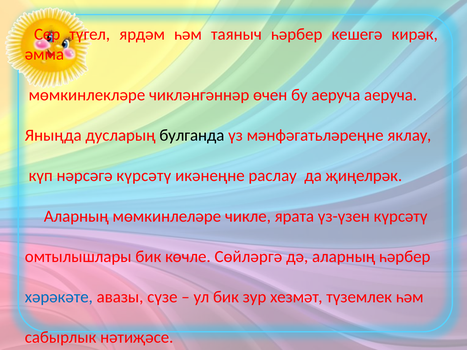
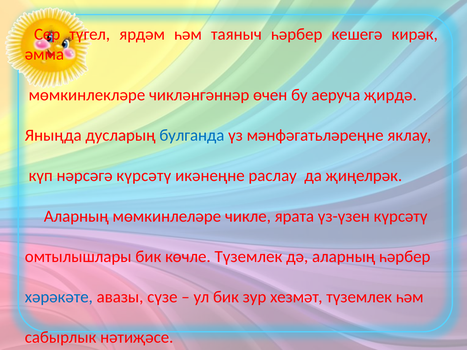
аеруча аеруча: аеруча -> җирдә
булганда colour: black -> blue
көчле Сөйләргә: Сөйләргә -> Түземлек
